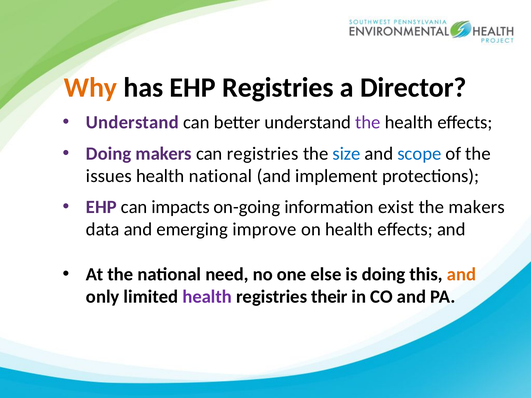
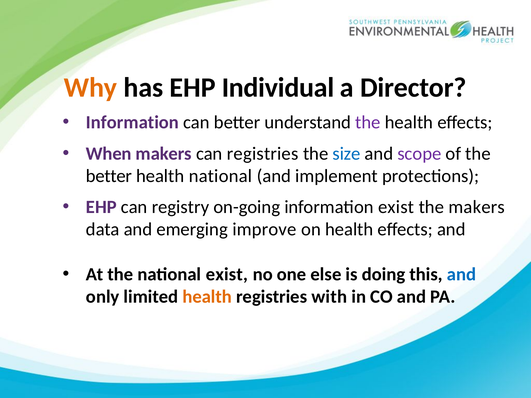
EHP Registries: Registries -> Individual
Understand at (132, 123): Understand -> Information
Doing at (109, 154): Doing -> When
scope colour: blue -> purple
issues at (109, 176): issues -> better
impacts: impacts -> registry
national need: need -> exist
and at (462, 274) colour: orange -> blue
health at (207, 297) colour: purple -> orange
their: their -> with
